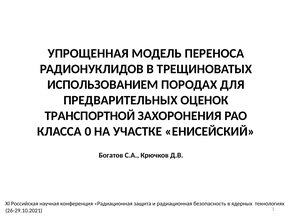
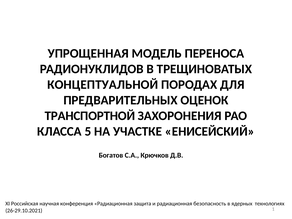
ИСПОЛЬЗОВАНИЕМ: ИСПОЛЬЗОВАНИЕМ -> КОНЦЕПТУАЛЬНОЙ
0: 0 -> 5
